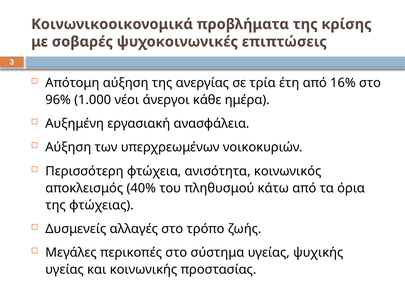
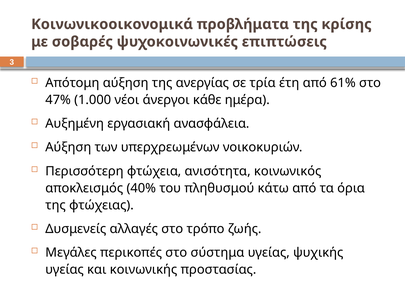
16%: 16% -> 61%
96%: 96% -> 47%
